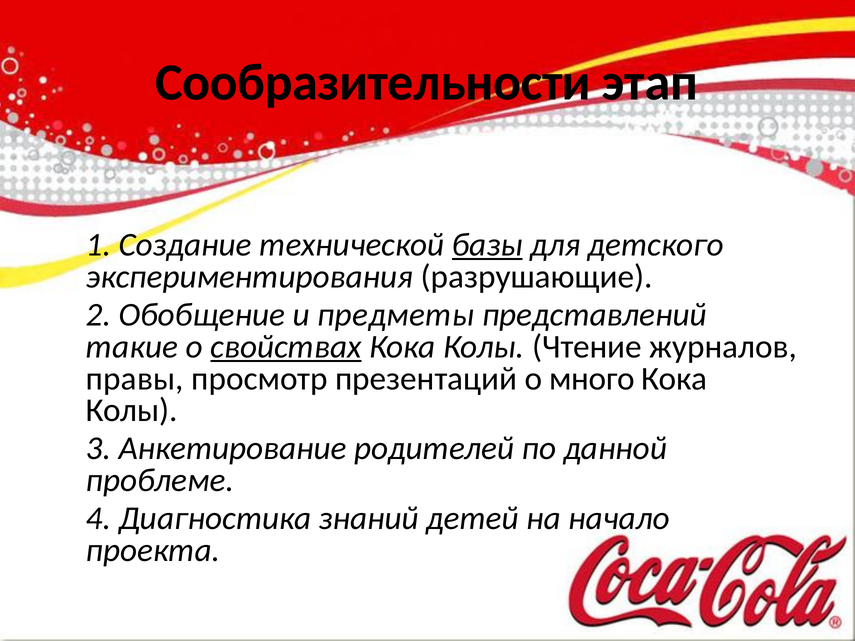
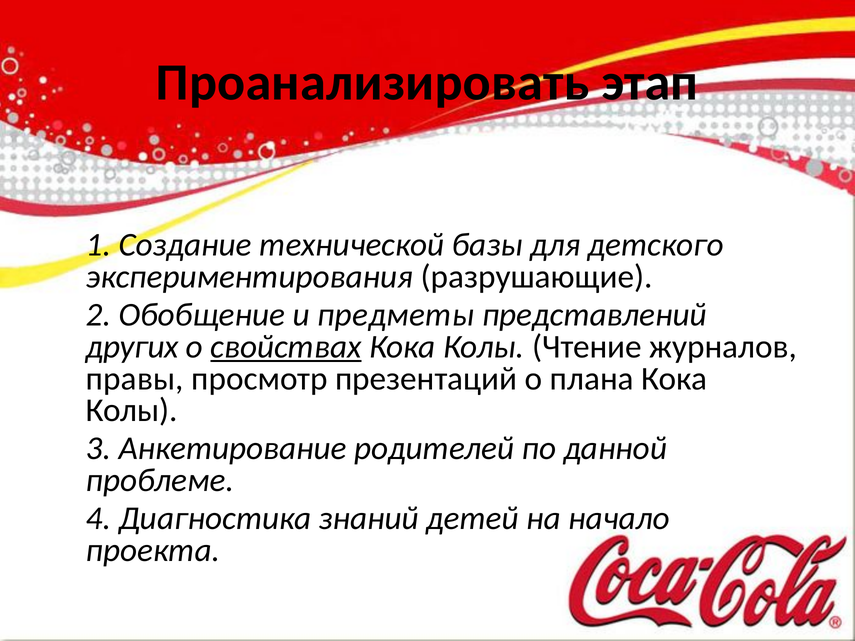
Сообразительности: Сообразительности -> Проанализировать
базы underline: present -> none
такие: такие -> других
много: много -> плана
